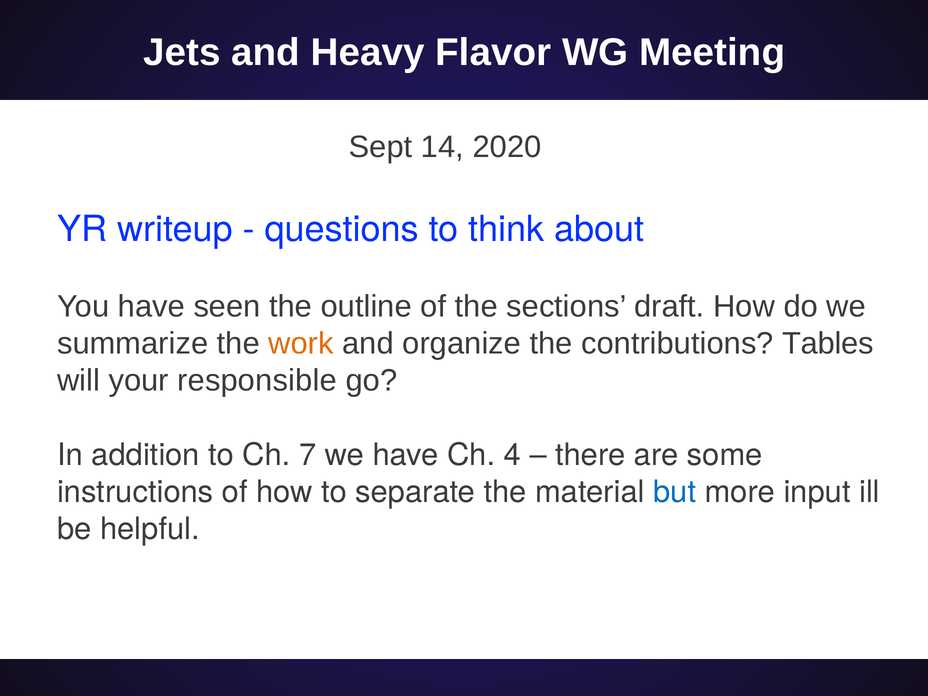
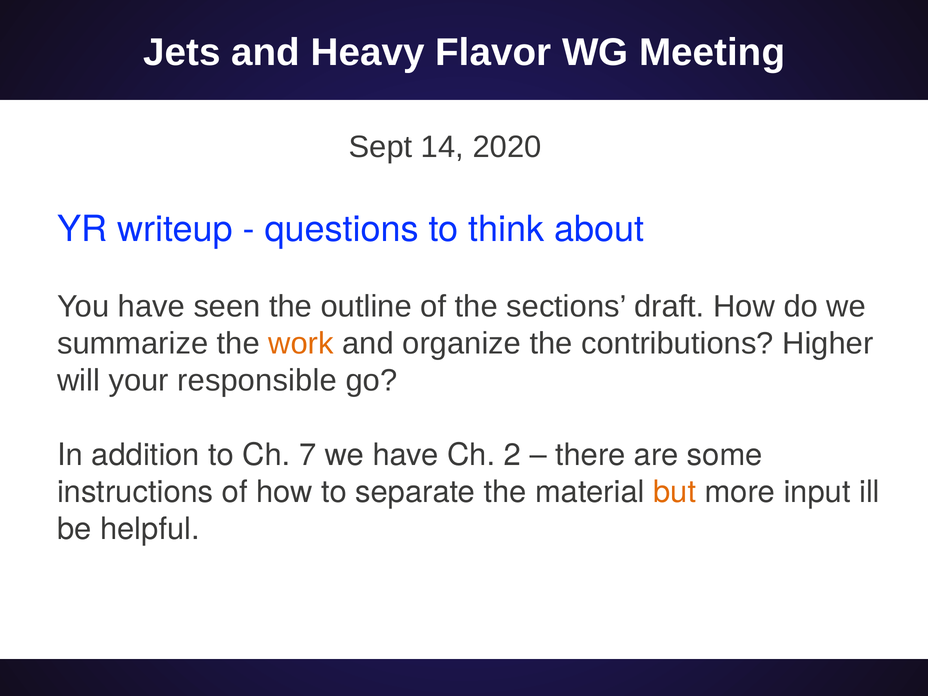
Tables: Tables -> Higher
4: 4 -> 2
but colour: blue -> orange
